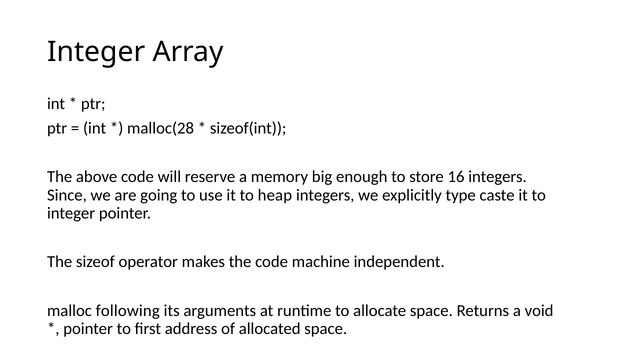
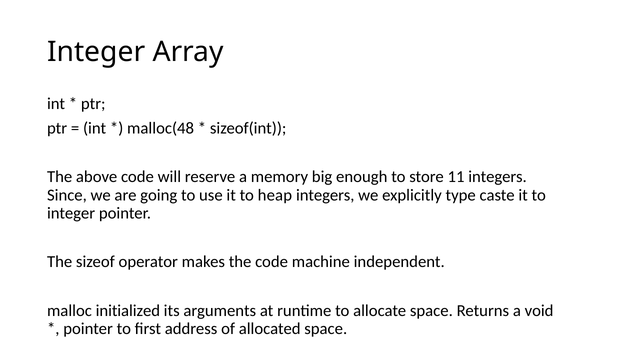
malloc(28: malloc(28 -> malloc(48
16: 16 -> 11
following: following -> initialized
